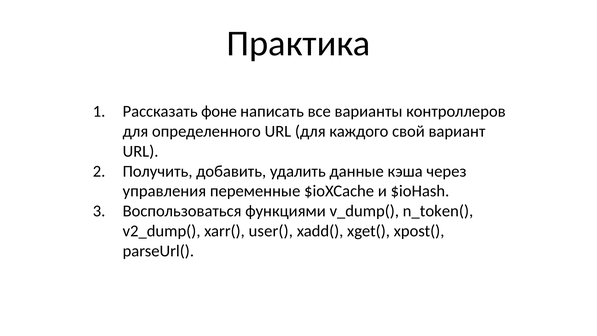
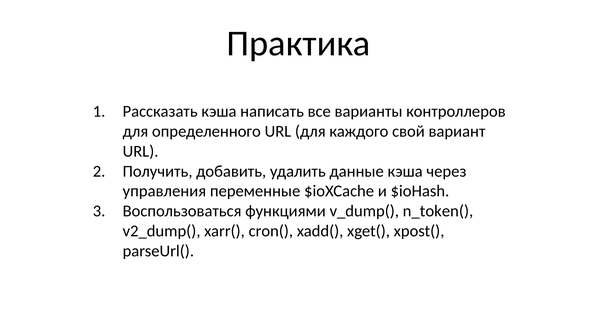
Рассказать фоне: фоне -> кэша
user(: user( -> cron(
